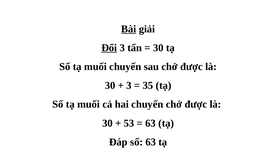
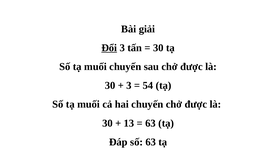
Bài underline: present -> none
35: 35 -> 54
53: 53 -> 13
